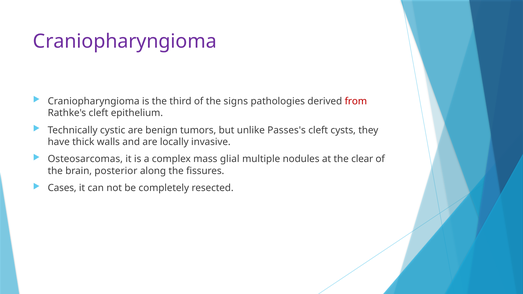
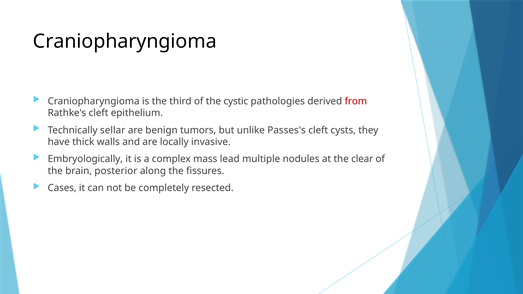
Craniopharyngioma at (125, 41) colour: purple -> black
signs: signs -> cystic
cystic: cystic -> sellar
Osteosarcomas: Osteosarcomas -> Embryologically
glial: glial -> lead
